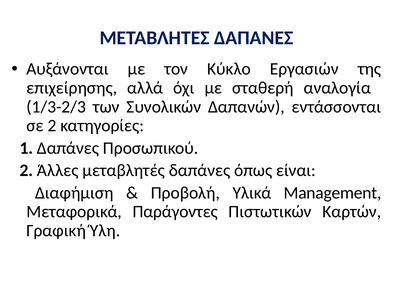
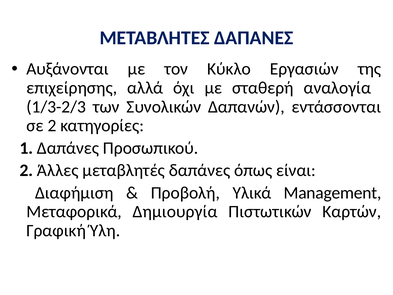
Παράγοντες: Παράγοντες -> Δημιουργία
